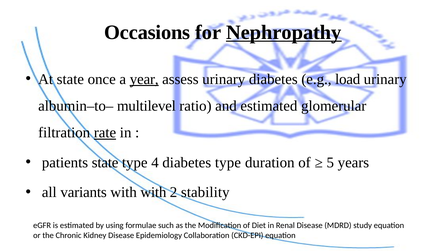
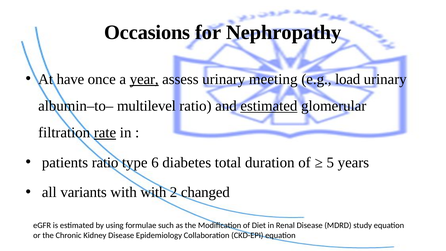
Nephropathy underline: present -> none
At state: state -> have
urinary diabetes: diabetes -> meeting
estimated at (269, 106) underline: none -> present
patients state: state -> ratio
4: 4 -> 6
diabetes type: type -> total
stability: stability -> changed
